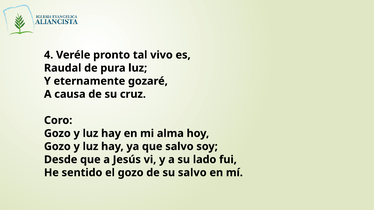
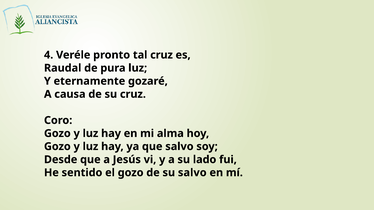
tal vivo: vivo -> cruz
